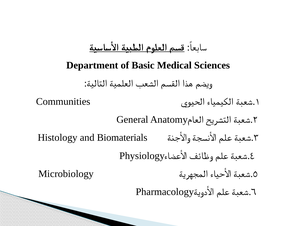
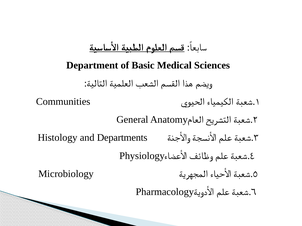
Biomaterials: Biomaterials -> Departments
